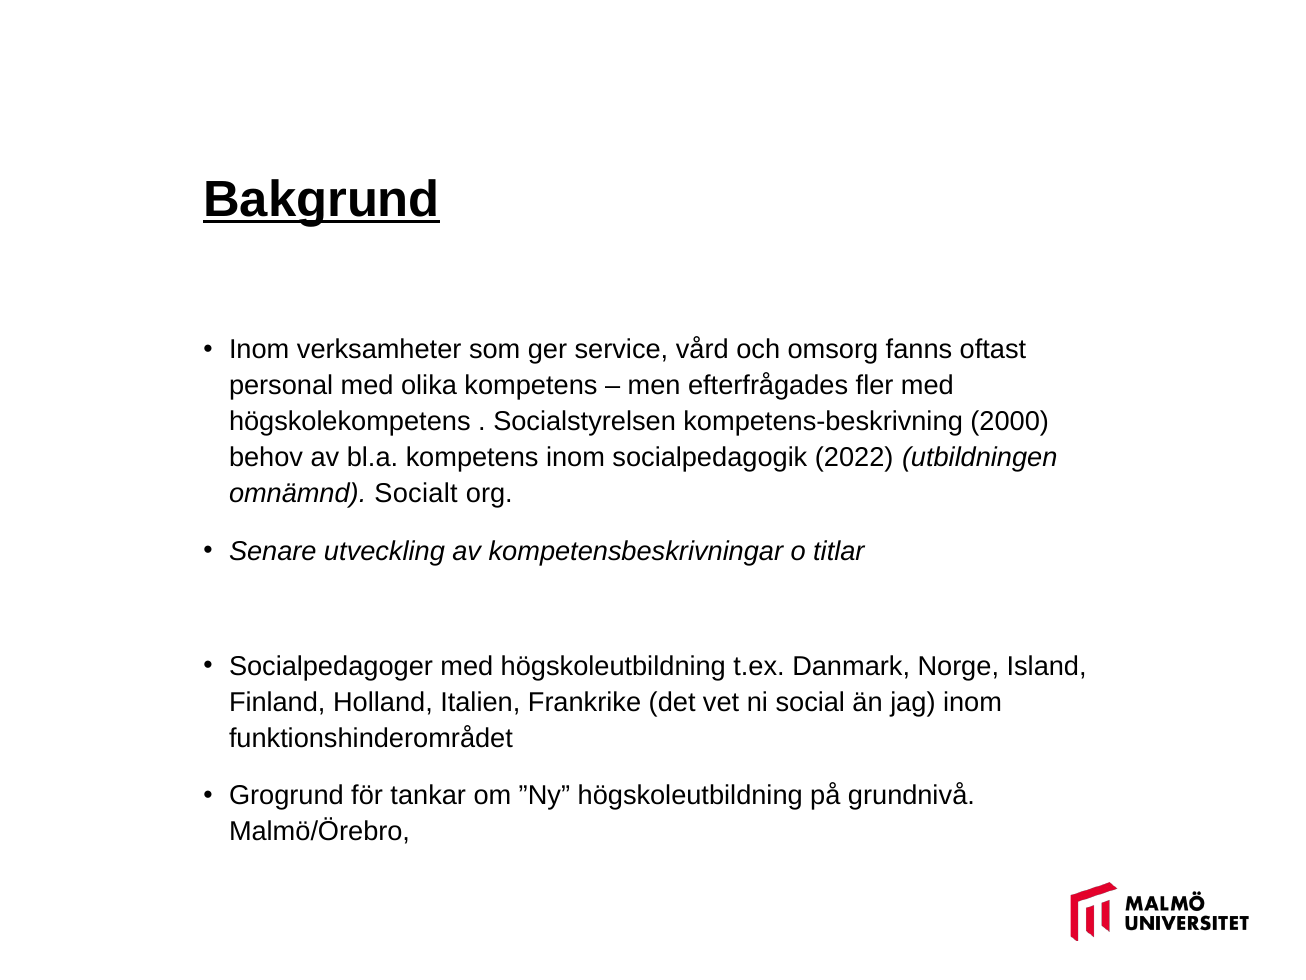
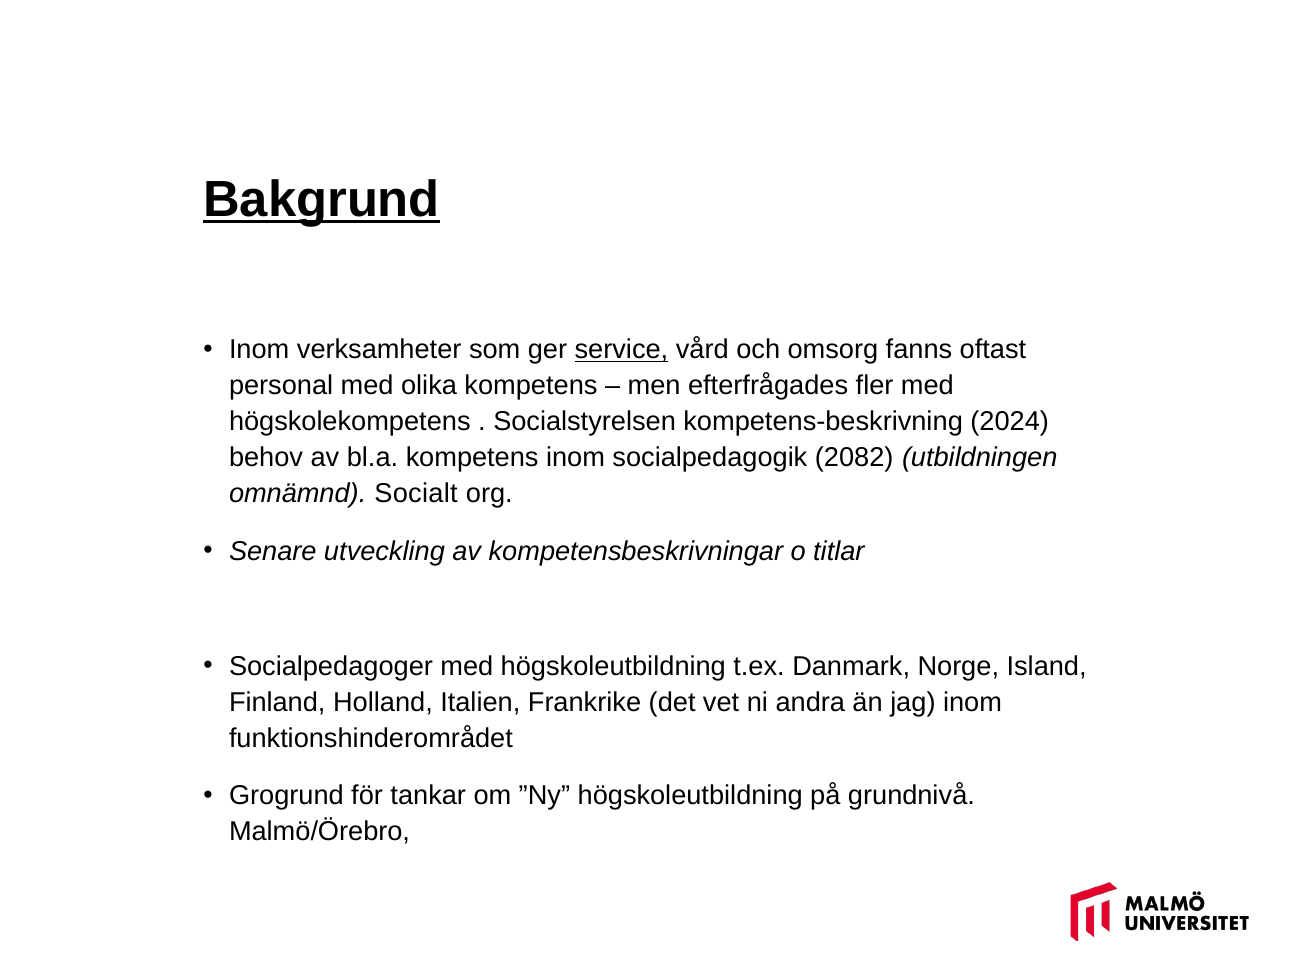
service underline: none -> present
2000: 2000 -> 2024
2022: 2022 -> 2082
social: social -> andra
